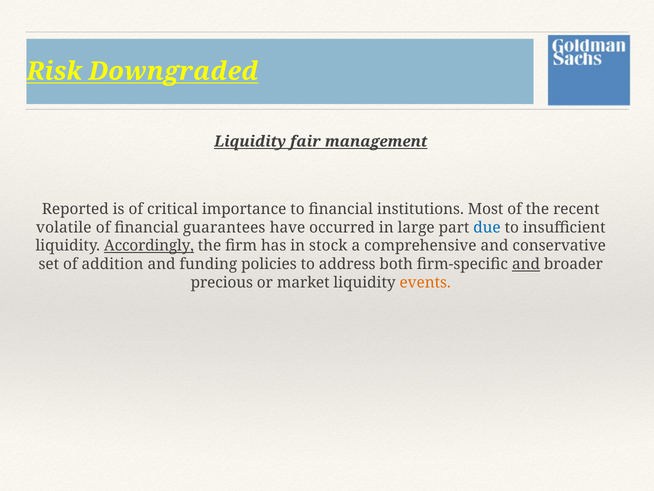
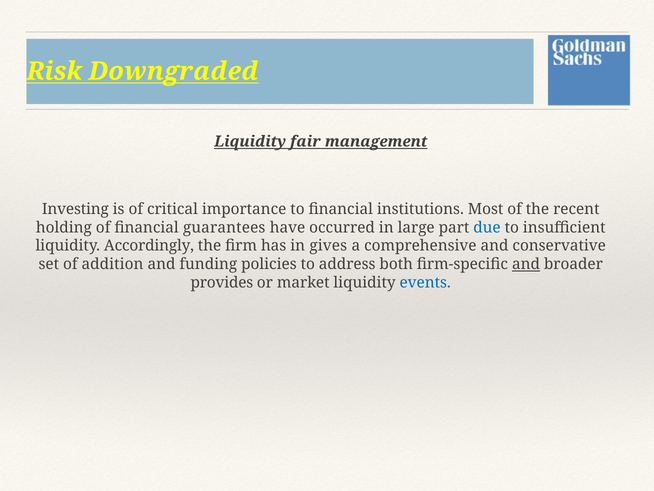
Reported: Reported -> Investing
volatile: volatile -> holding
Accordingly underline: present -> none
stock: stock -> gives
precious: precious -> provides
events colour: orange -> blue
